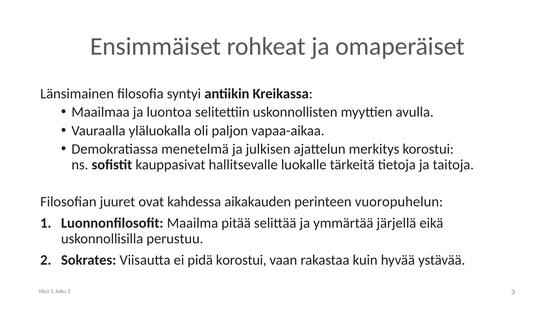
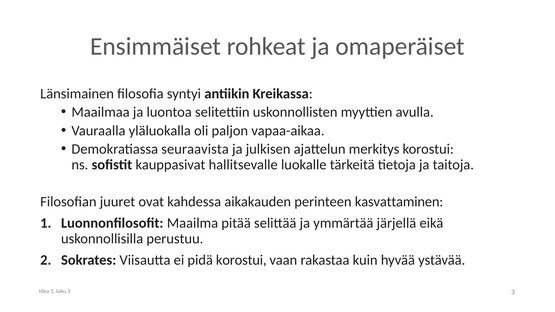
menetelmä: menetelmä -> seuraavista
vuoropuhelun: vuoropuhelun -> kasvattaminen
